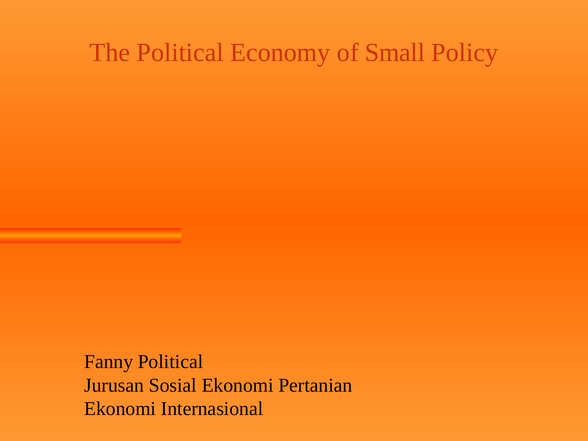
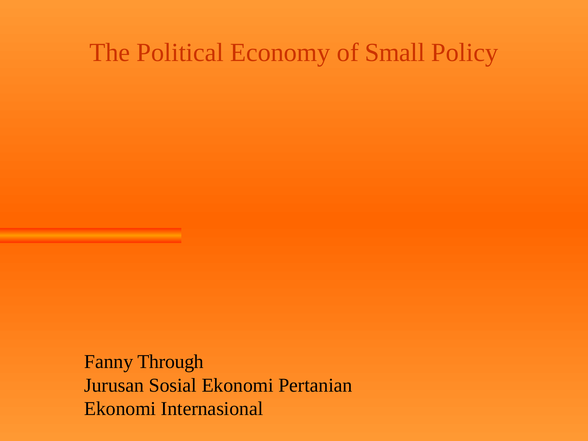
Fanny Political: Political -> Through
